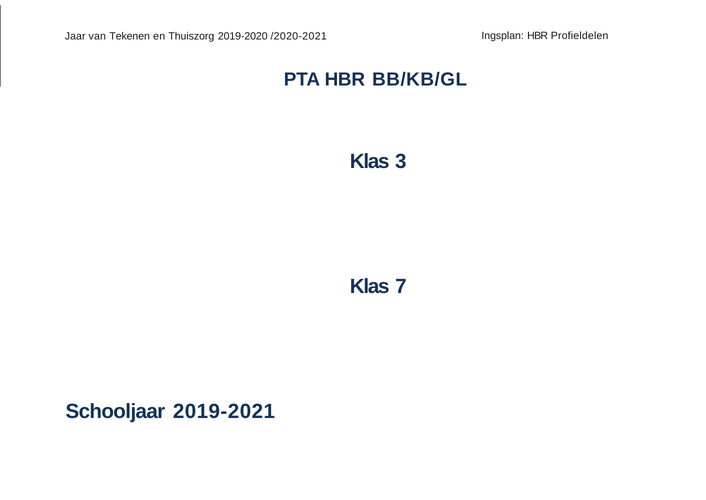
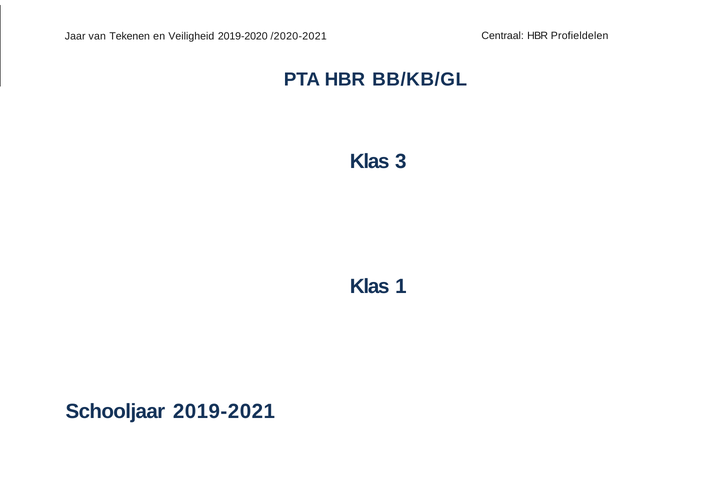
Thuiszorg: Thuiszorg -> Veiligheid
Ingsplan: Ingsplan -> Centraal
7: 7 -> 1
